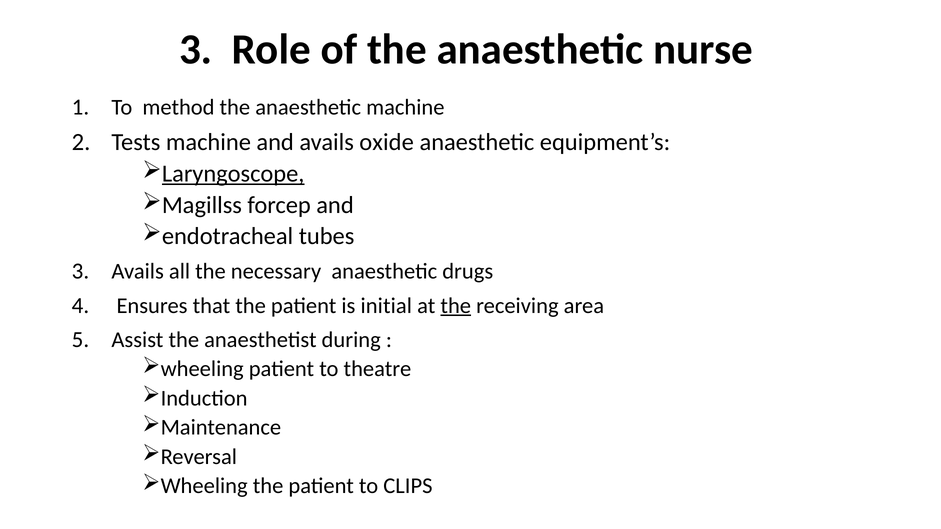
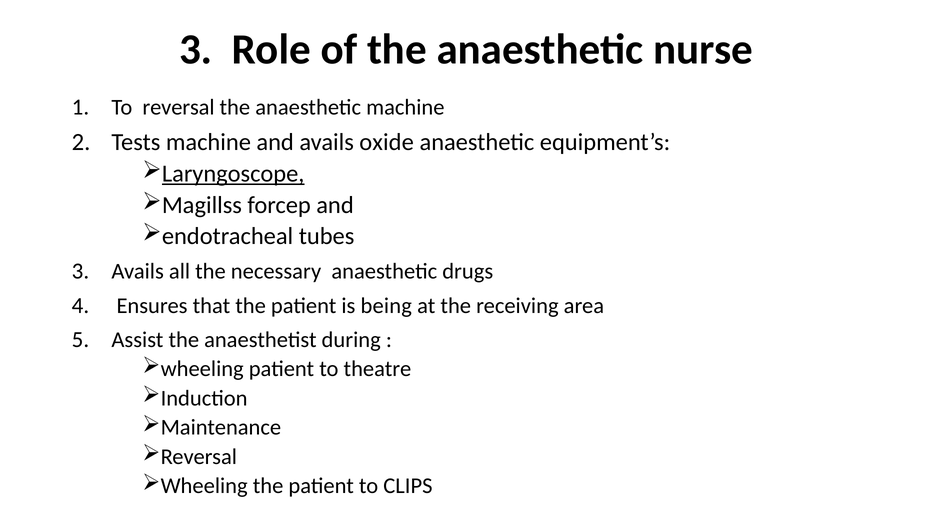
To method: method -> reversal
initial: initial -> being
the at (456, 306) underline: present -> none
